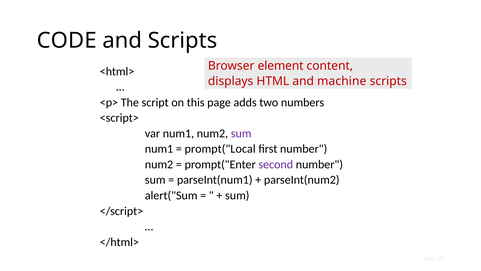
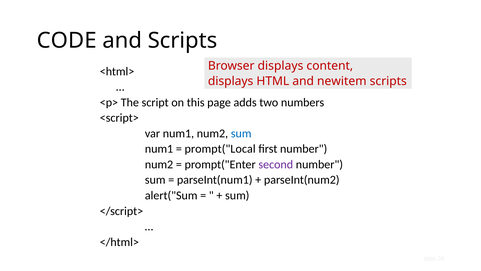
Browser element: element -> displays
machine: machine -> newitem
sum at (241, 133) colour: purple -> blue
